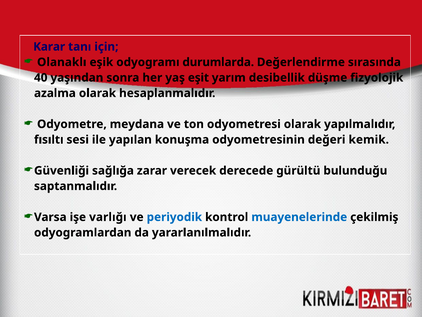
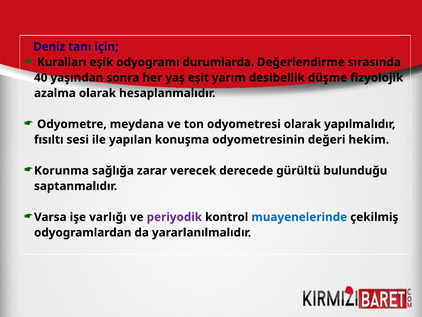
Karar: Karar -> Deniz
Olanaklı: Olanaklı -> Kuralları
kemik: kemik -> hekim
Güvenliği: Güvenliği -> Korunma
periyodik colour: blue -> purple
